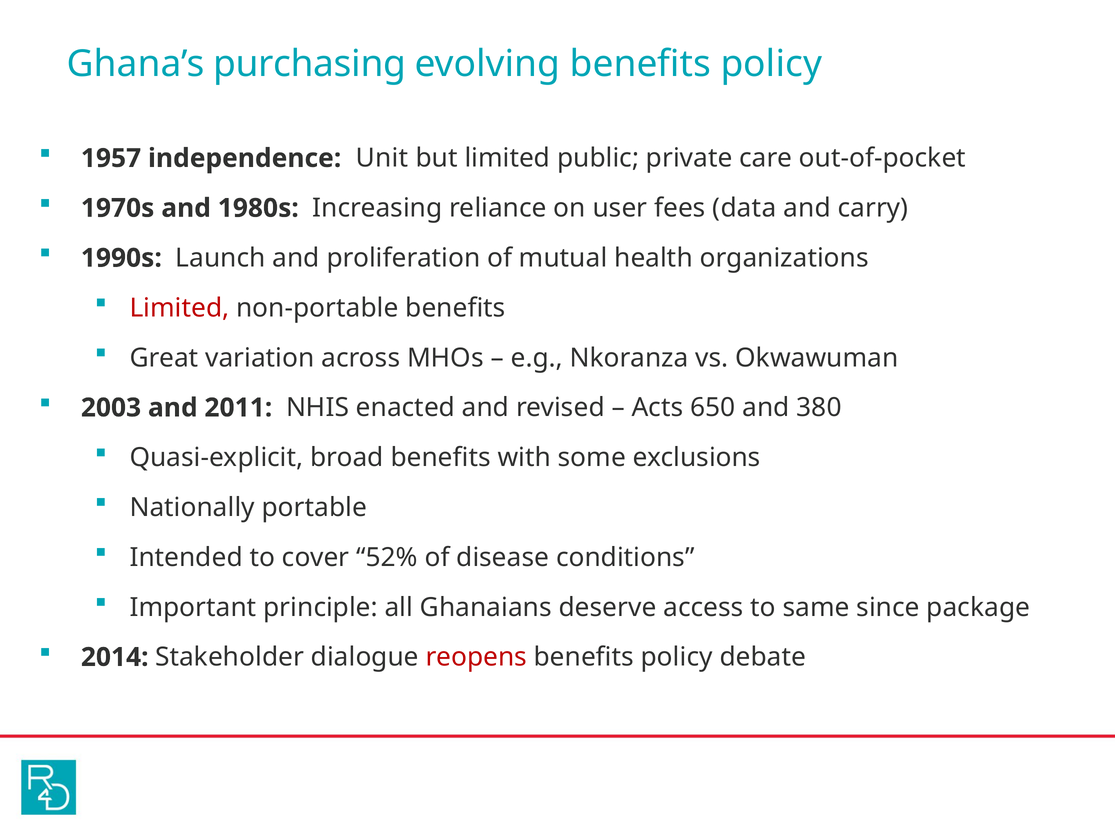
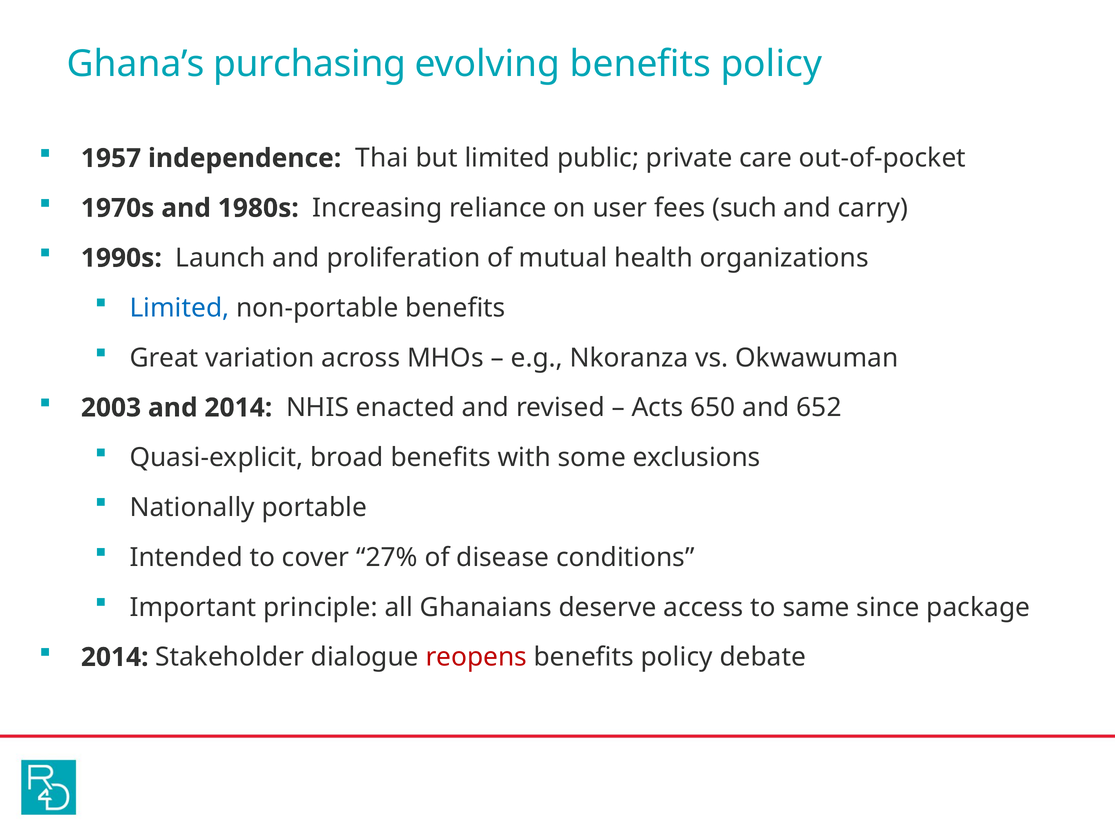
Unit: Unit -> Thai
data: data -> such
Limited at (179, 308) colour: red -> blue
and 2011: 2011 -> 2014
380: 380 -> 652
52%: 52% -> 27%
